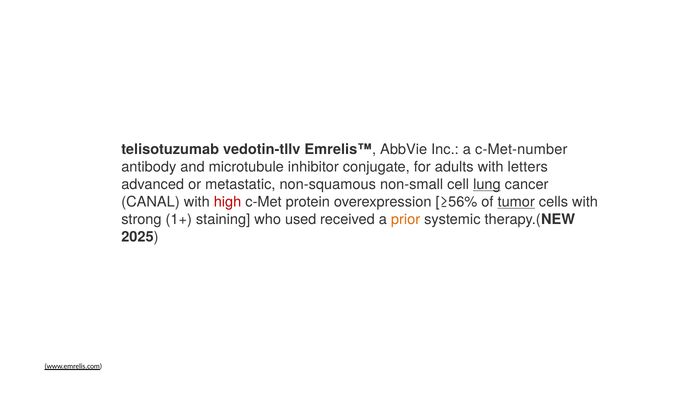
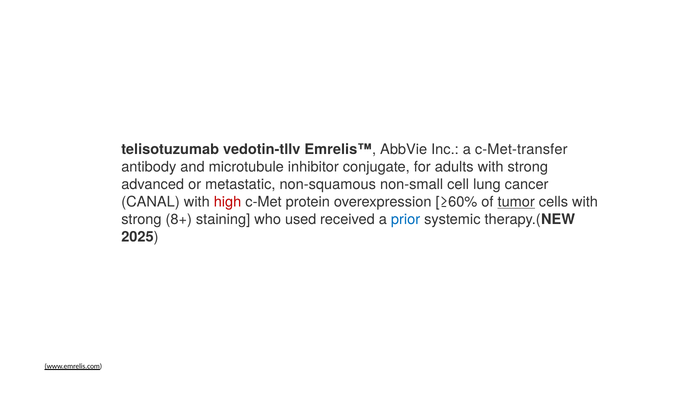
c-Met-number: c-Met-number -> c-Met-transfer
adults with letters: letters -> strong
lung underline: present -> none
≥56%: ≥56% -> ≥60%
1+: 1+ -> 8+
prior colour: orange -> blue
